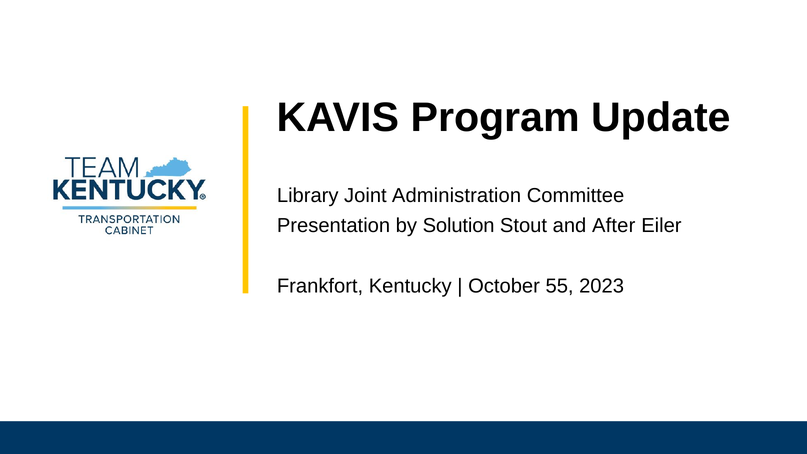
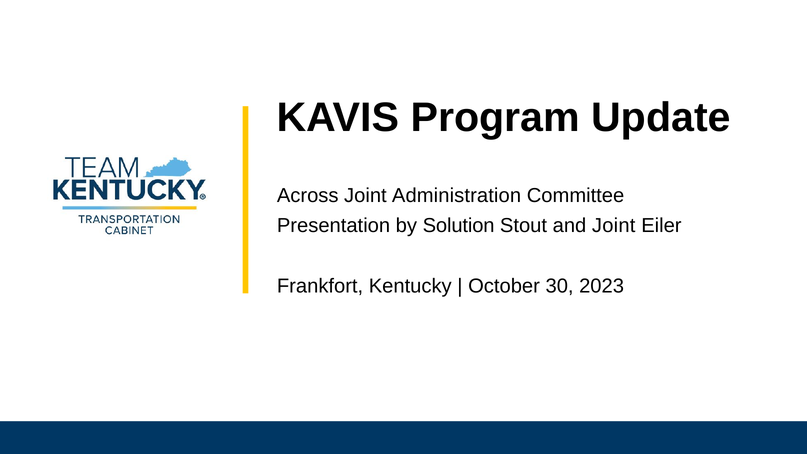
Library: Library -> Across
and After: After -> Joint
55: 55 -> 30
